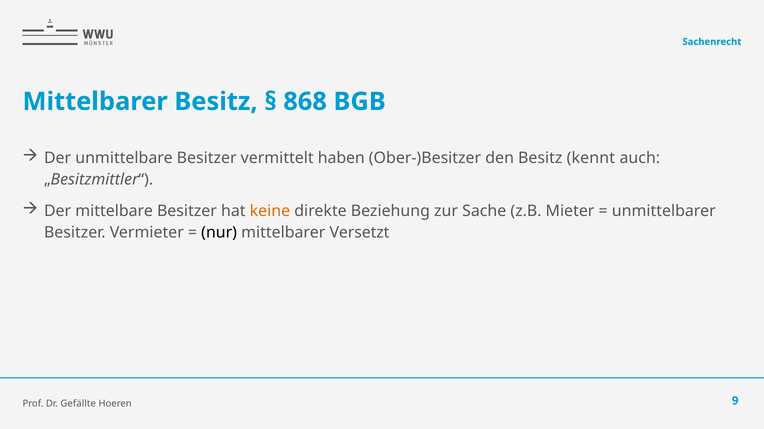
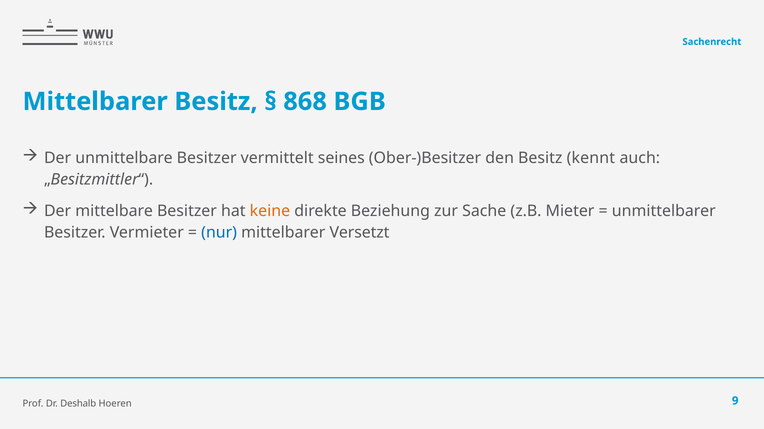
haben: haben -> seines
nur colour: black -> blue
Gefällte: Gefällte -> Deshalb
